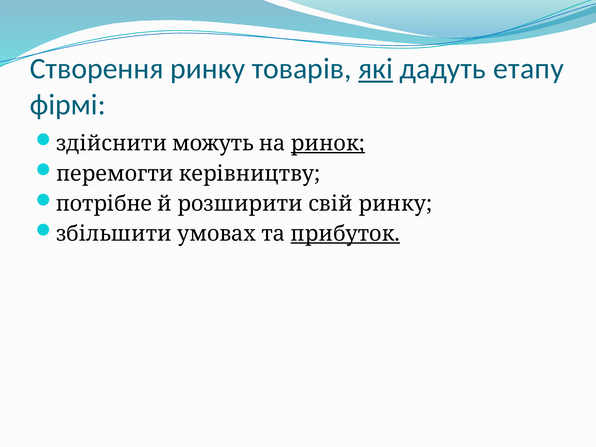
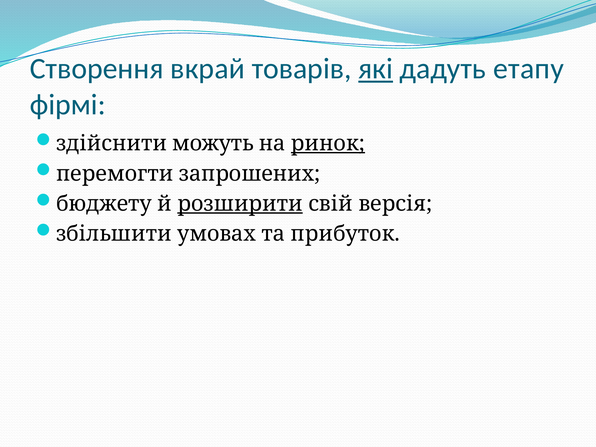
Створення ринку: ринку -> вкрай
керівництву: керівництву -> запрошених
потрібне: потрібне -> бюджету
розширити underline: none -> present
свій ринку: ринку -> версія
прибуток underline: present -> none
